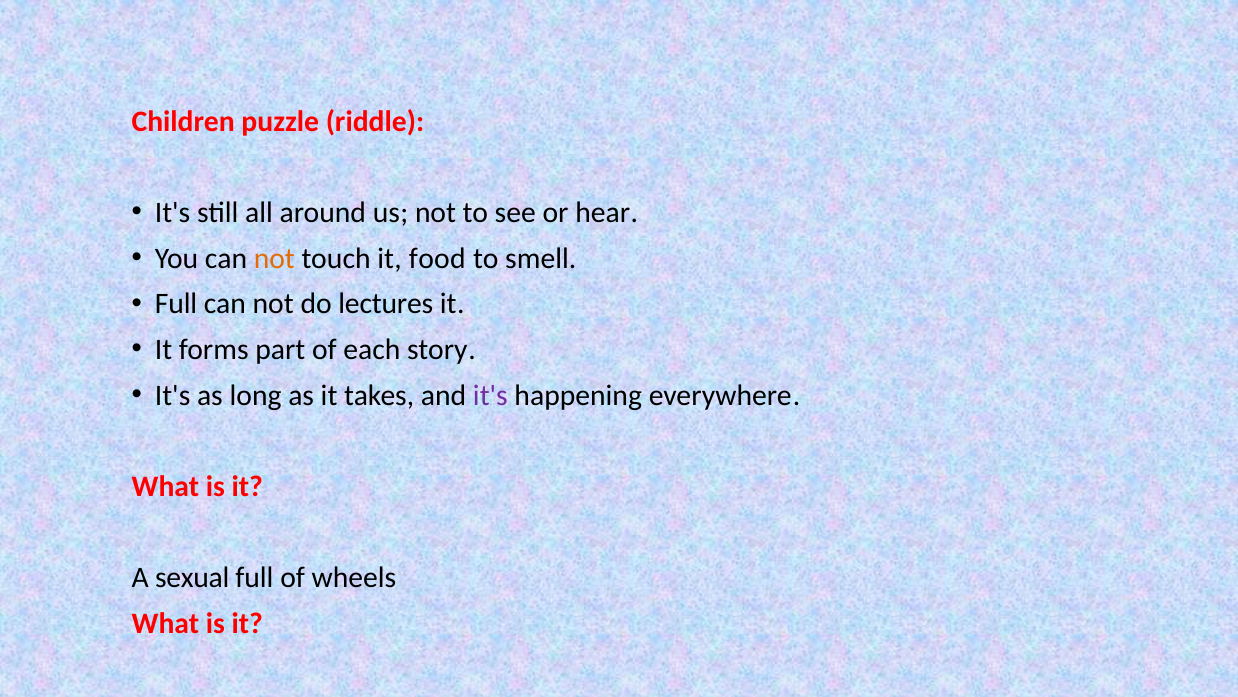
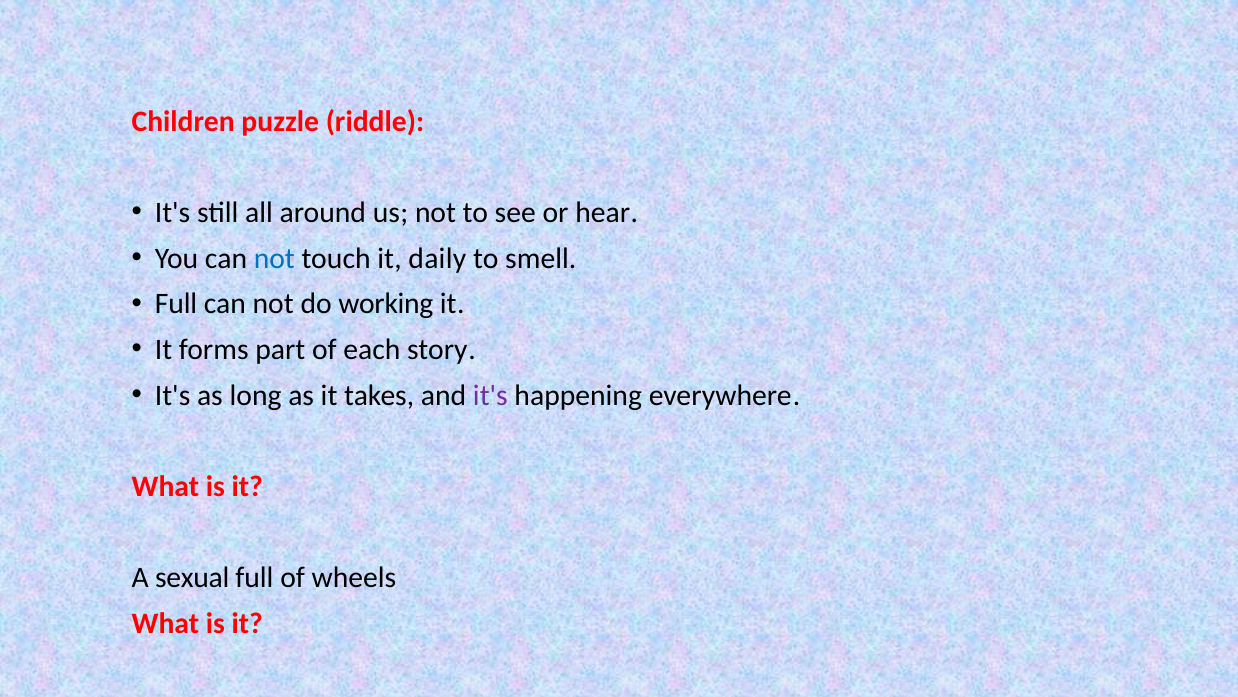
not at (274, 258) colour: orange -> blue
food: food -> daily
lectures: lectures -> working
